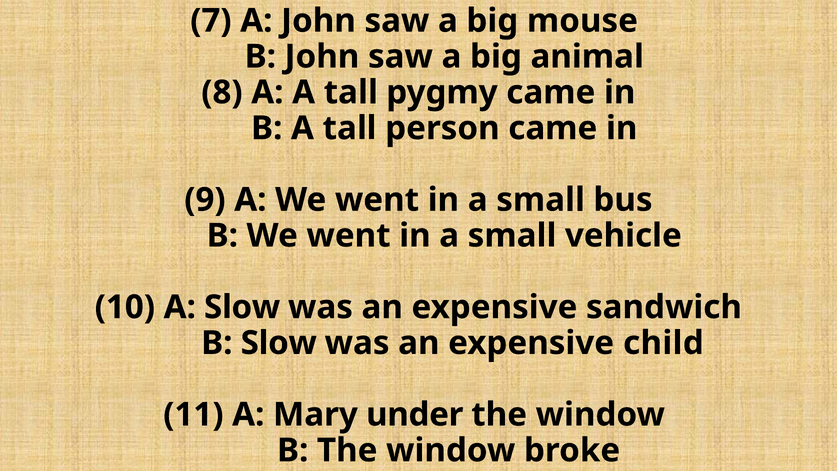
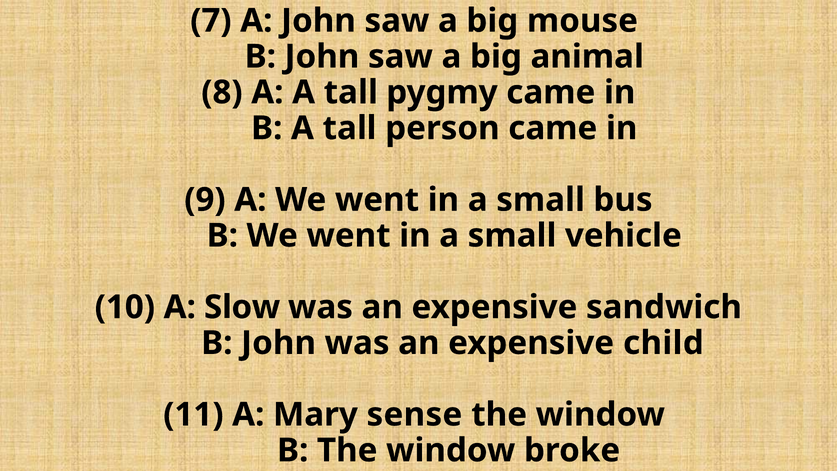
Slow at (279, 343): Slow -> John
under: under -> sense
